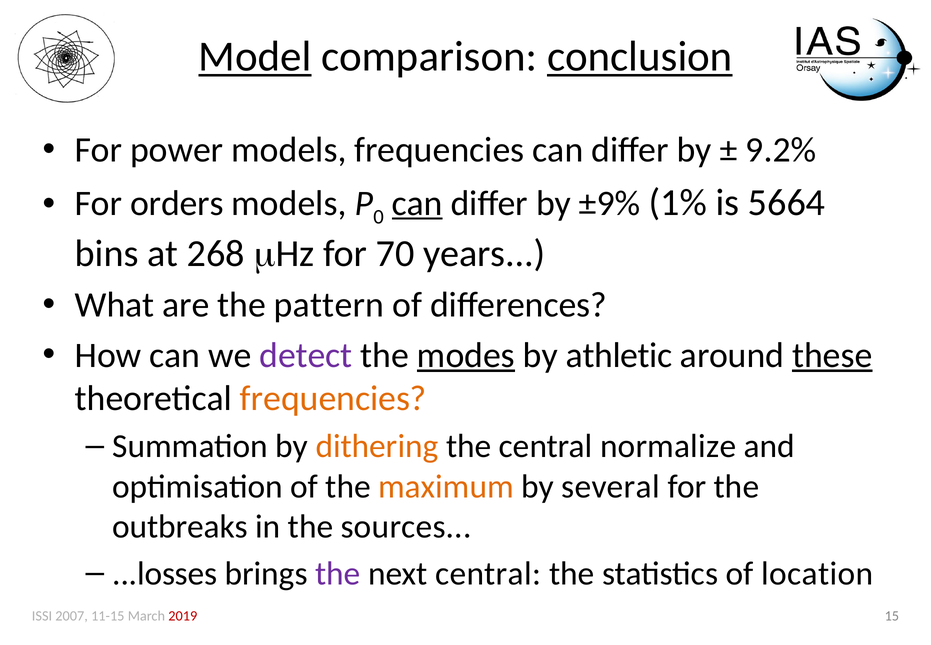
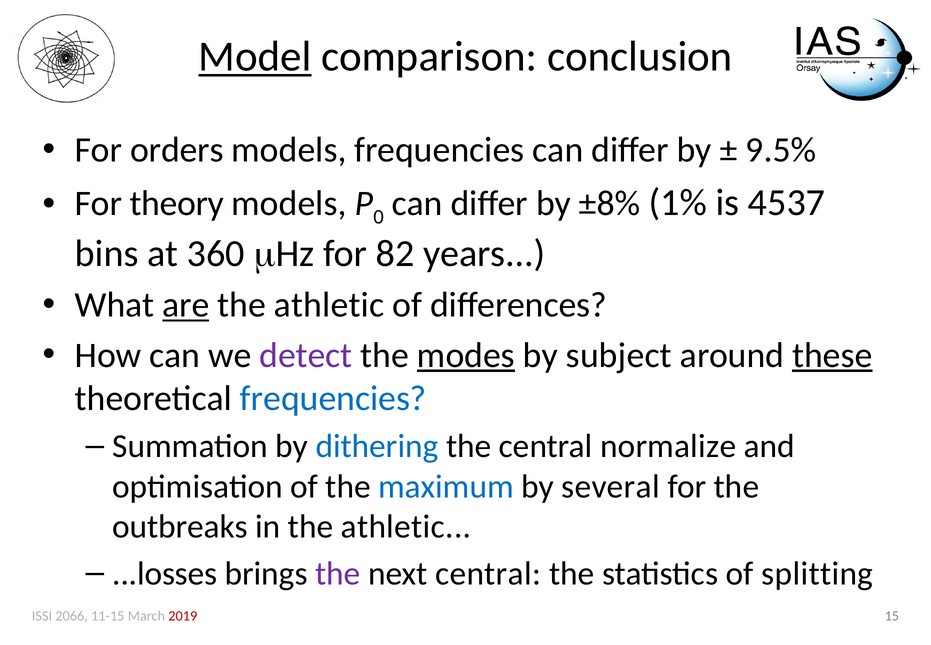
conclusion underline: present -> none
power: power -> orders
9.2%: 9.2% -> 9.5%
orders: orders -> theory
can at (417, 203) underline: present -> none
±9%: ±9% -> ±8%
5664: 5664 -> 4537
268: 268 -> 360
70: 70 -> 82
are underline: none -> present
pattern at (329, 305): pattern -> athletic
athletic: athletic -> subject
frequencies at (333, 398) colour: orange -> blue
dithering colour: orange -> blue
maximum colour: orange -> blue
in the sources: sources -> athletic
location: location -> splitting
2007: 2007 -> 2066
